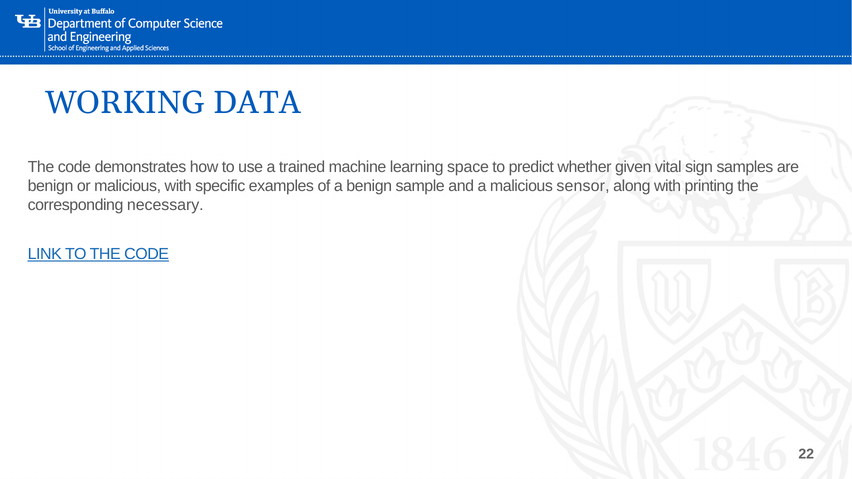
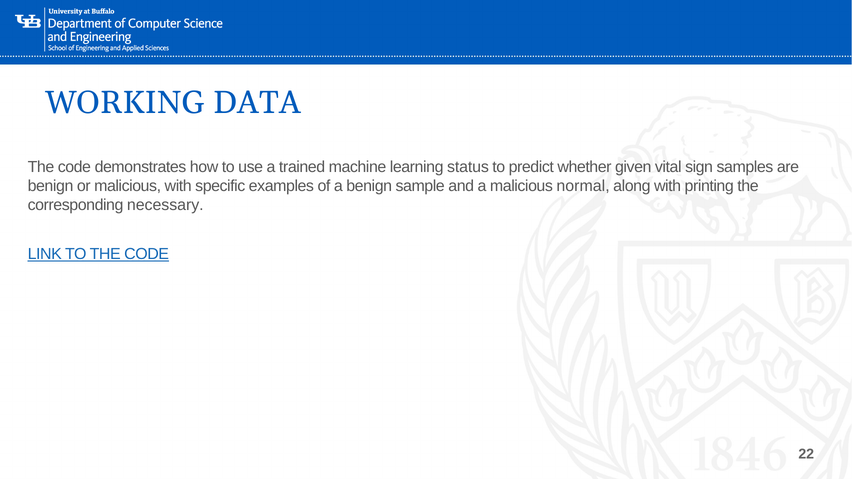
space: space -> status
sensor: sensor -> normal
